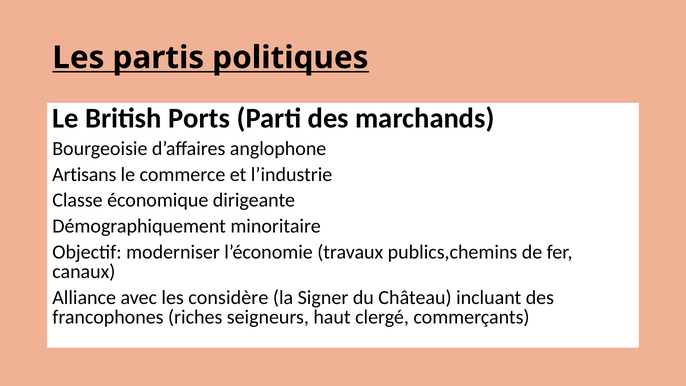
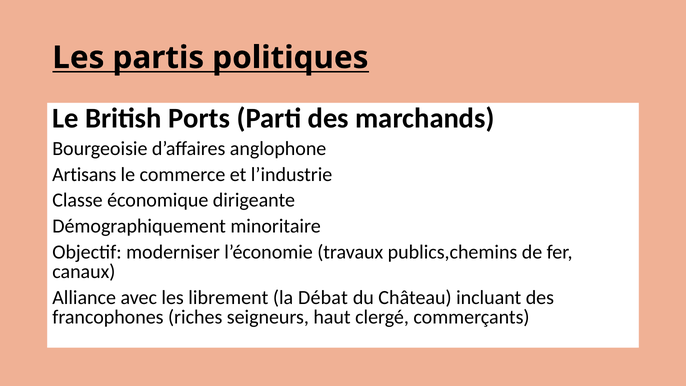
considère: considère -> librement
Signer: Signer -> Débat
